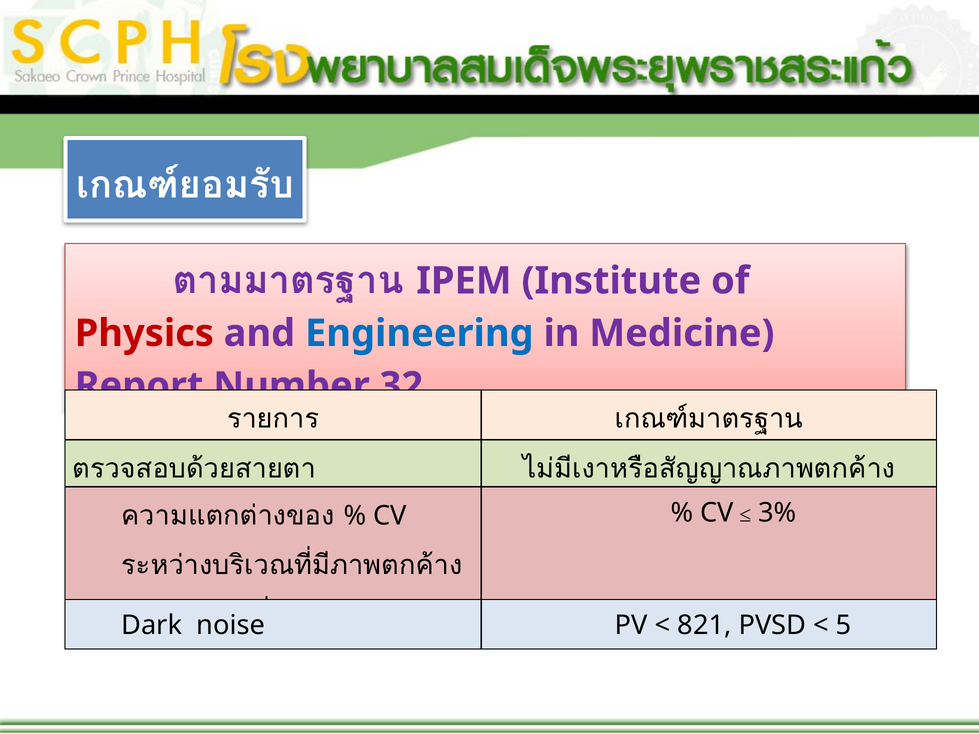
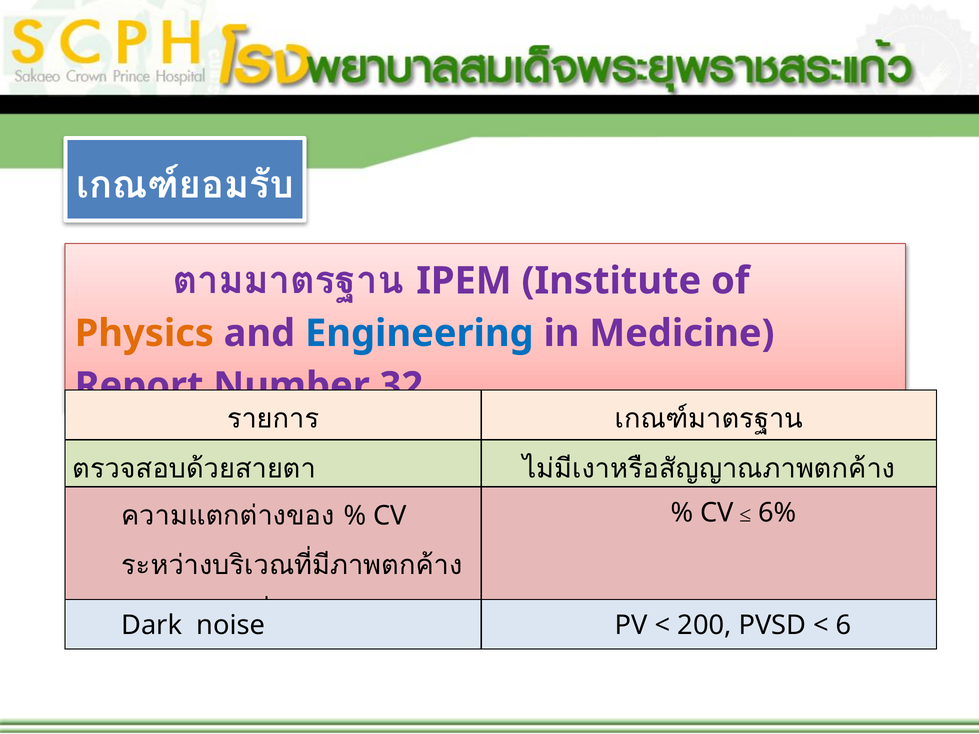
Physics colour: red -> orange
3%: 3% -> 6%
821: 821 -> 200
5: 5 -> 6
